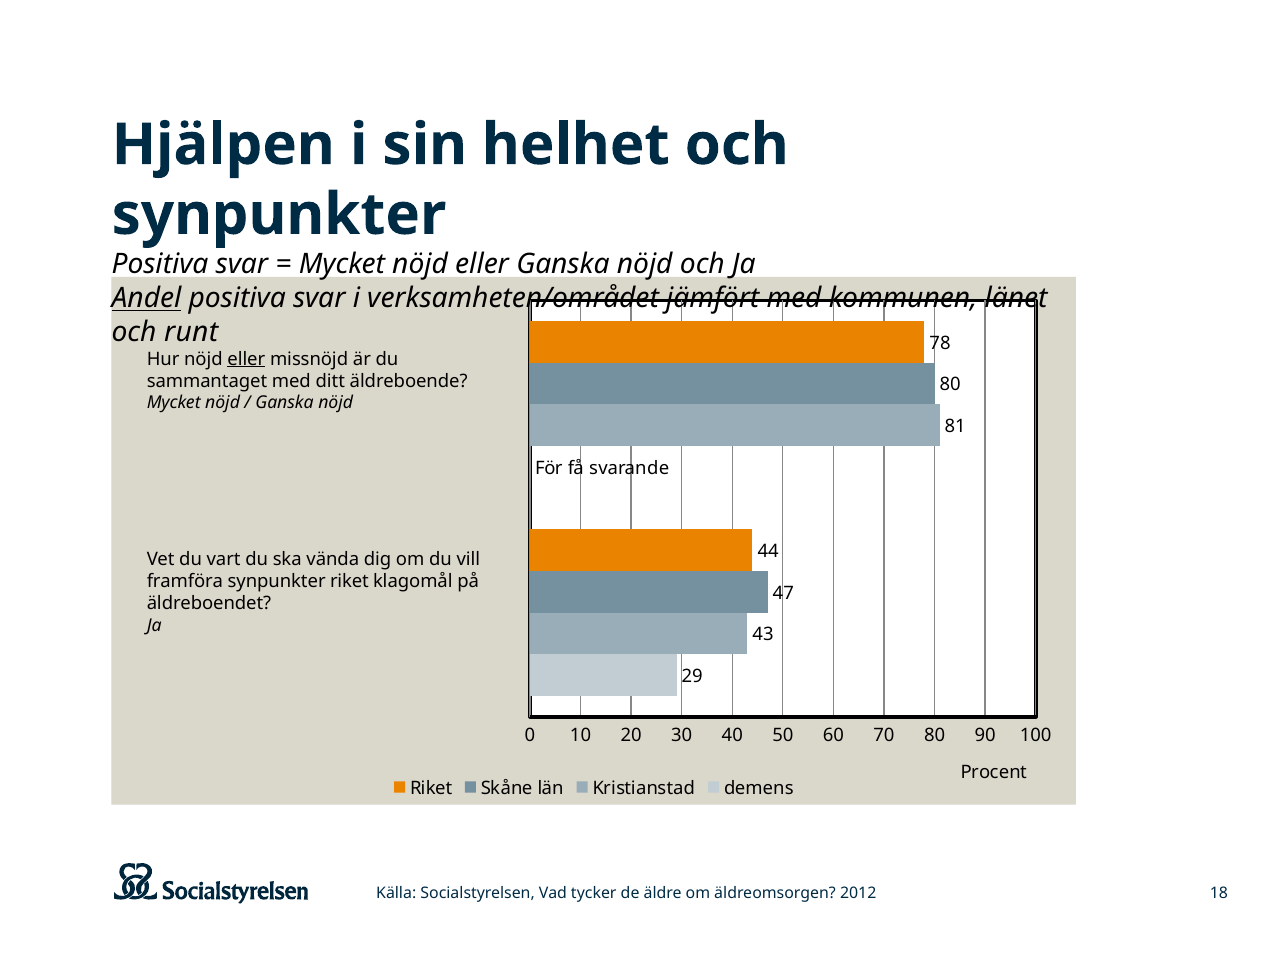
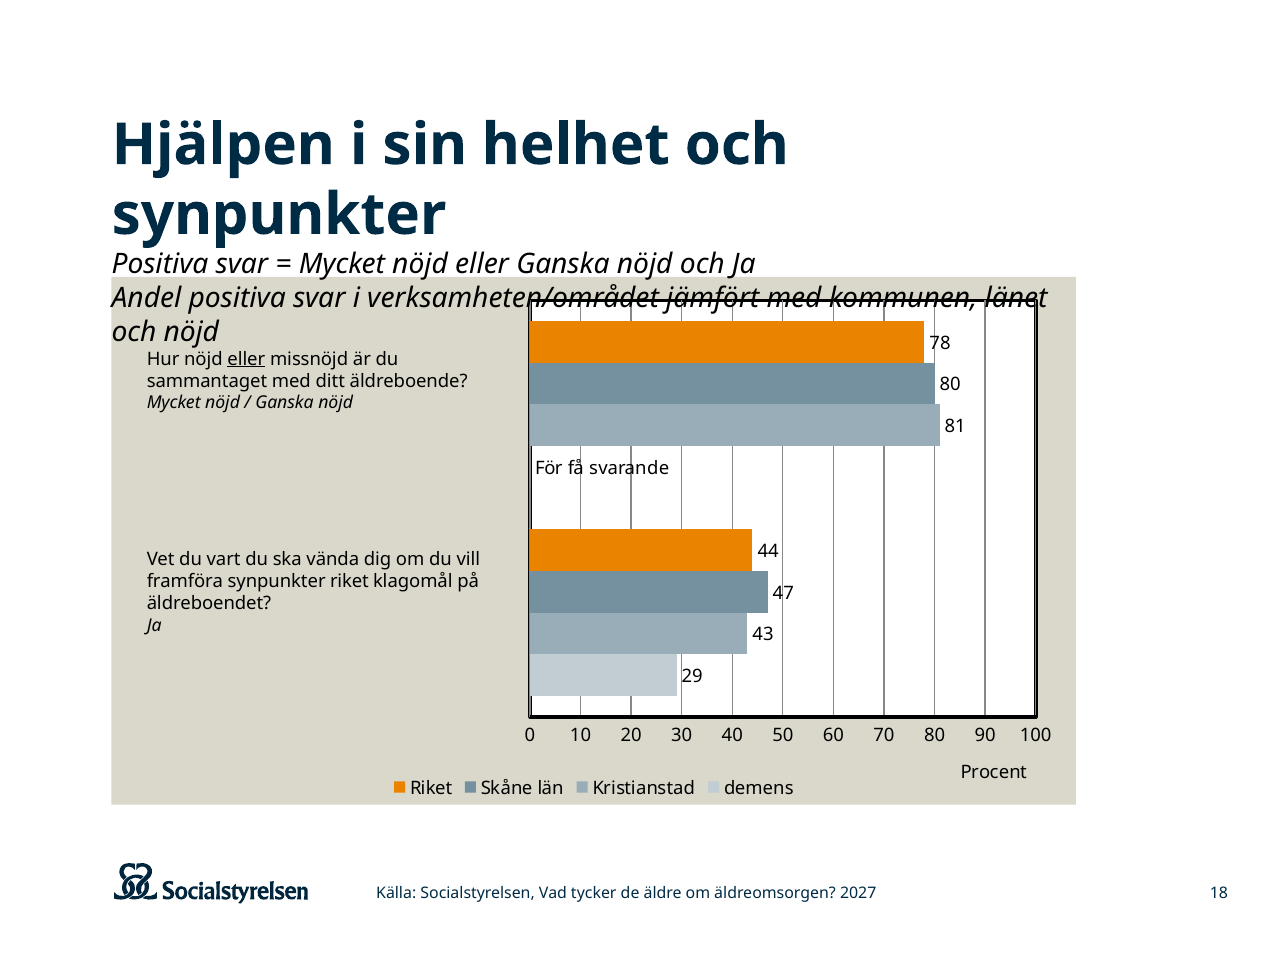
Andel underline: present -> none
och runt: runt -> nöjd
2012: 2012 -> 2027
